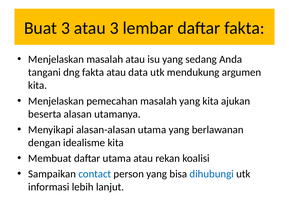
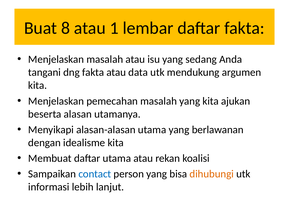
Buat 3: 3 -> 8
atau 3: 3 -> 1
dihubungi colour: blue -> orange
